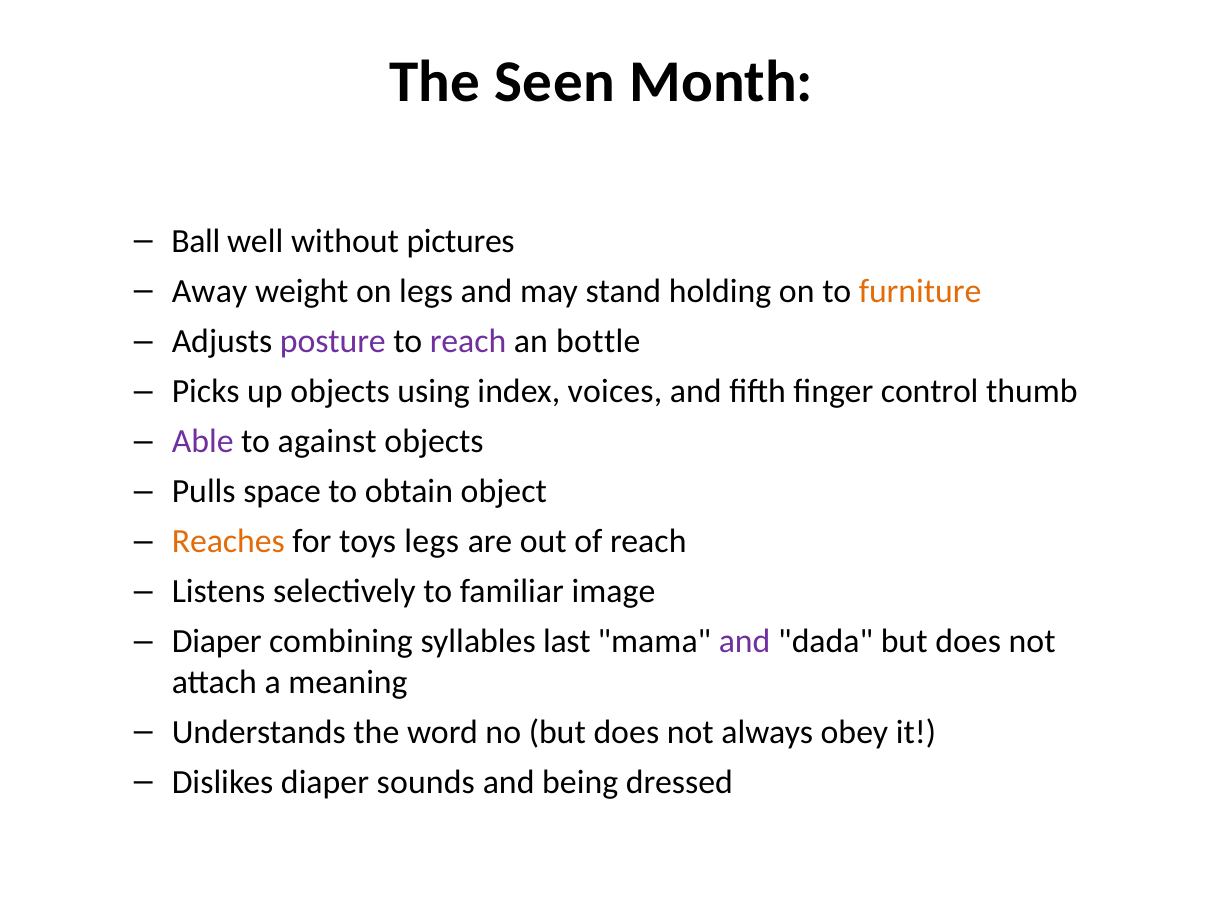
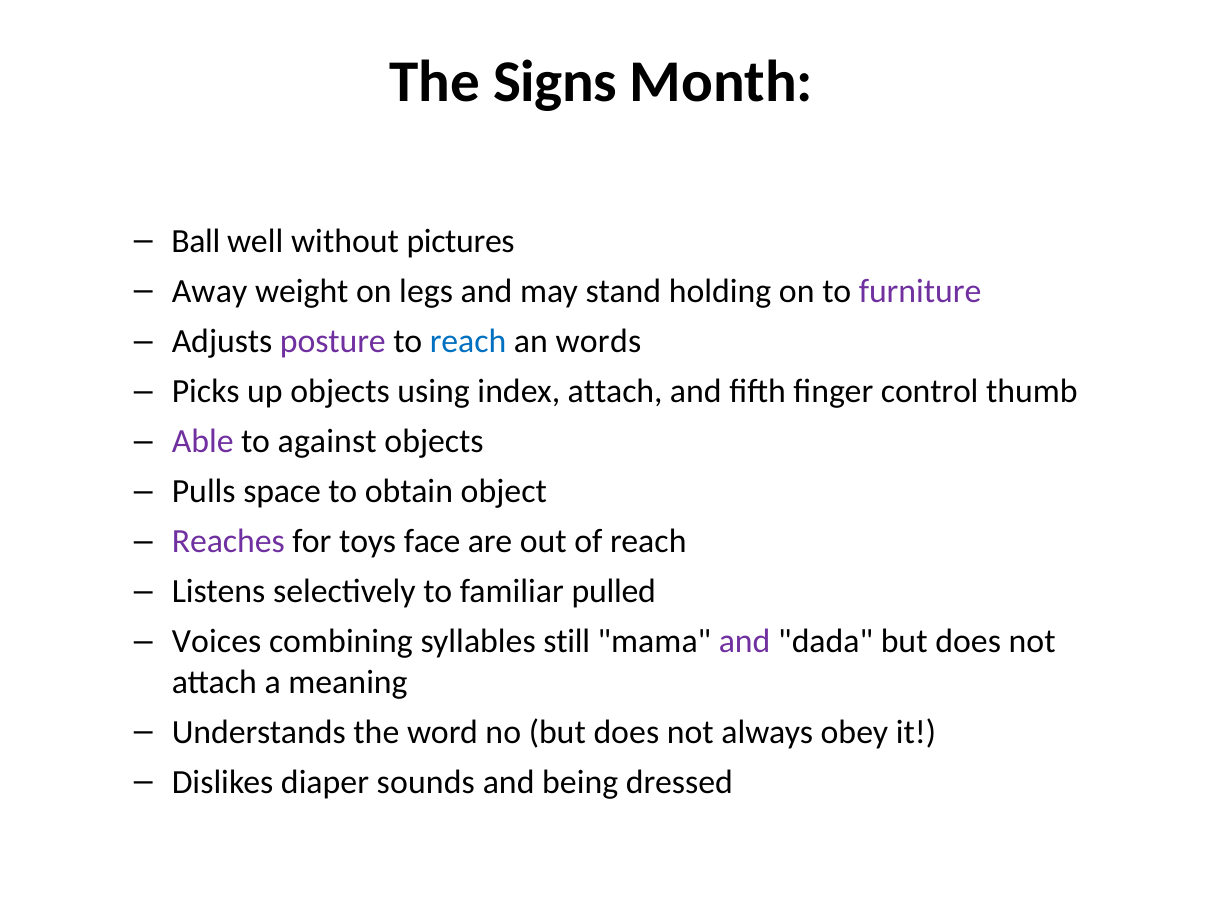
Seen: Seen -> Signs
furniture colour: orange -> purple
reach at (468, 342) colour: purple -> blue
bottle: bottle -> words
index voices: voices -> attach
Reaches colour: orange -> purple
toys legs: legs -> face
image: image -> pulled
Diaper at (217, 642): Diaper -> Voices
last: last -> still
